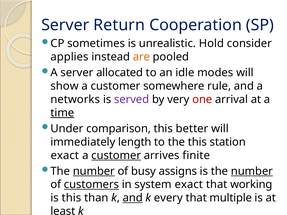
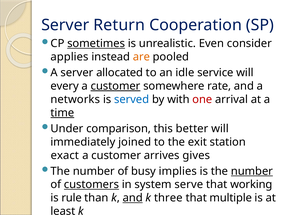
sometimes underline: none -> present
Hold: Hold -> Even
modes: modes -> service
show: show -> every
customer at (116, 86) underline: none -> present
rule: rule -> rate
served colour: purple -> blue
very: very -> with
length: length -> joined
the this: this -> exit
customer at (116, 156) underline: present -> none
finite: finite -> gives
number at (94, 171) underline: present -> none
assigns: assigns -> implies
system exact: exact -> serve
is this: this -> rule
every: every -> three
